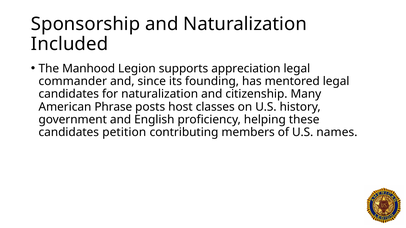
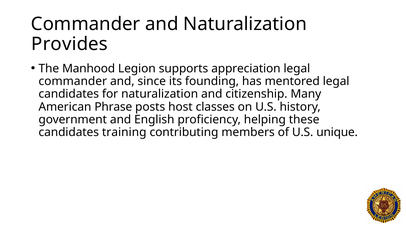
Sponsorship at (86, 24): Sponsorship -> Commander
Included: Included -> Provides
petition: petition -> training
names: names -> unique
